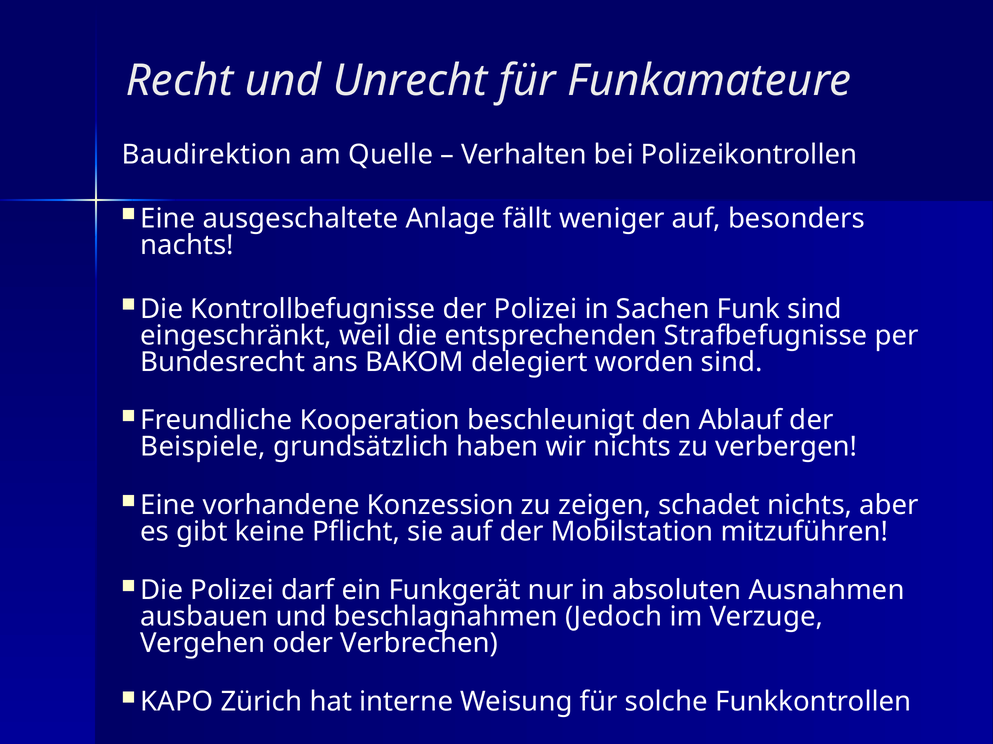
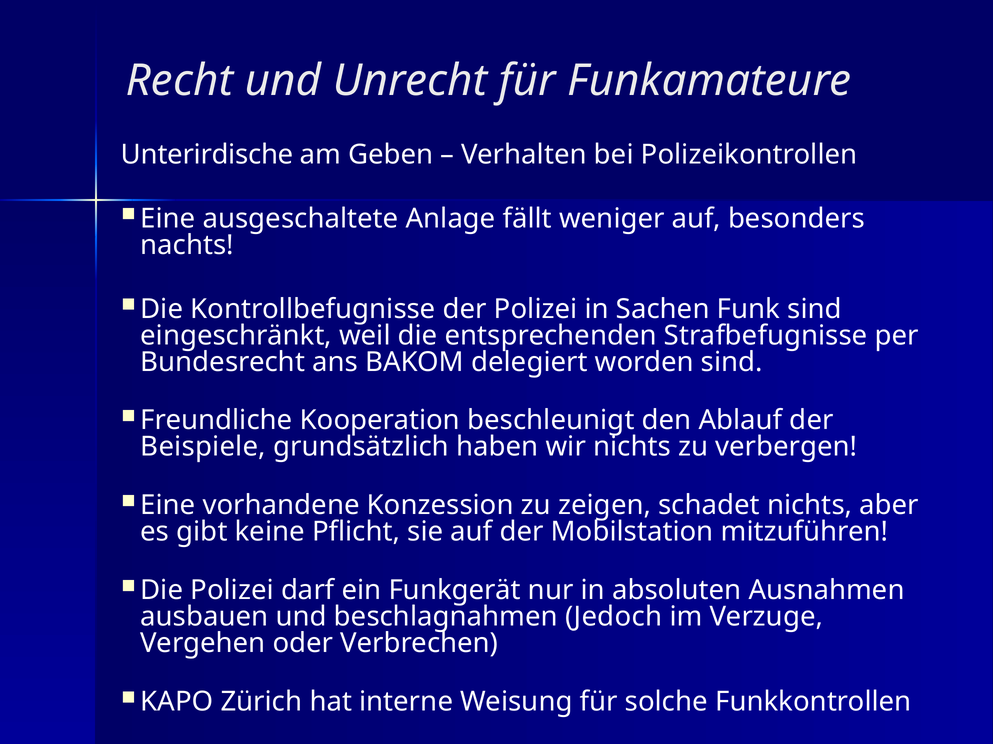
Baudirektion: Baudirektion -> Unterirdische
Quelle: Quelle -> Geben
